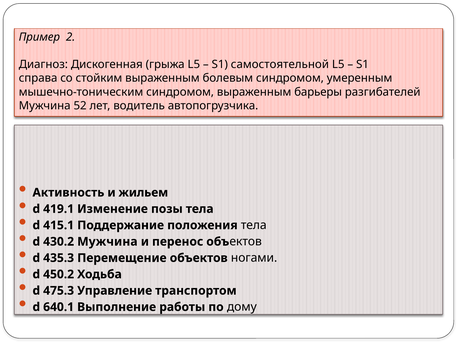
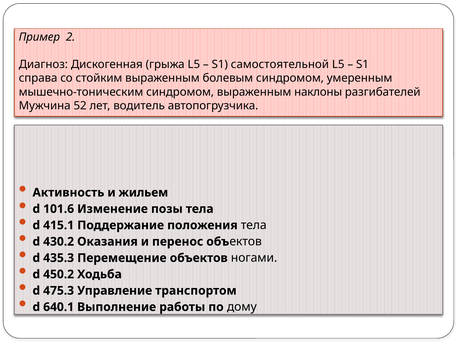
барьеры: барьеры -> наклоны
419.1: 419.1 -> 101.6
430.2 Мужчина: Мужчина -> Оказания
